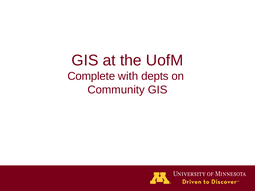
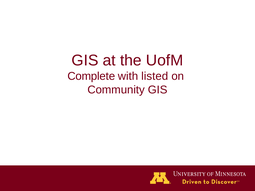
depts: depts -> listed
